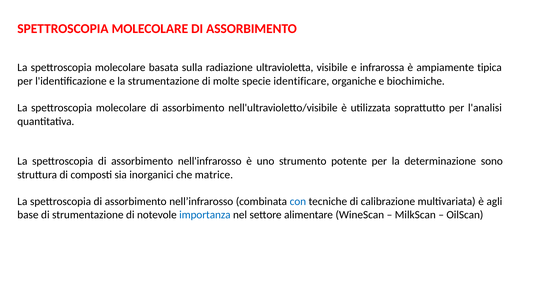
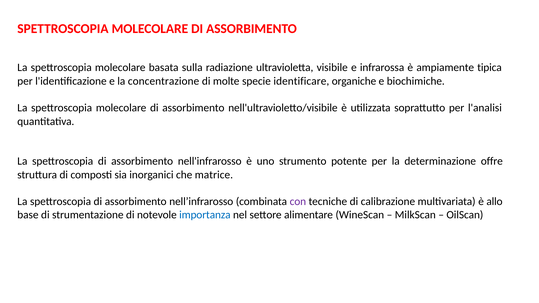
la strumentazione: strumentazione -> concentrazione
sono: sono -> offre
con colour: blue -> purple
agli: agli -> allo
